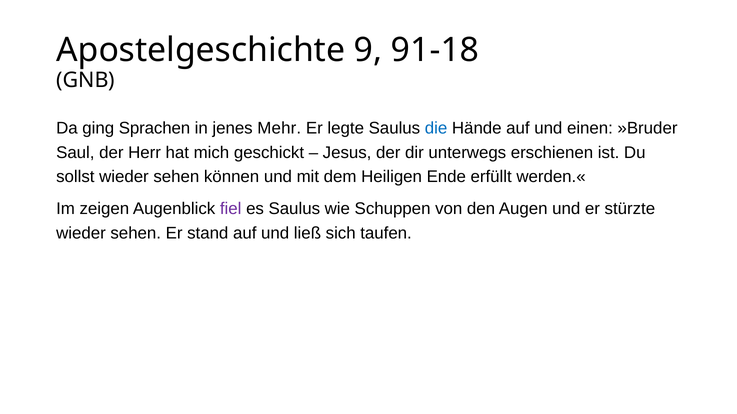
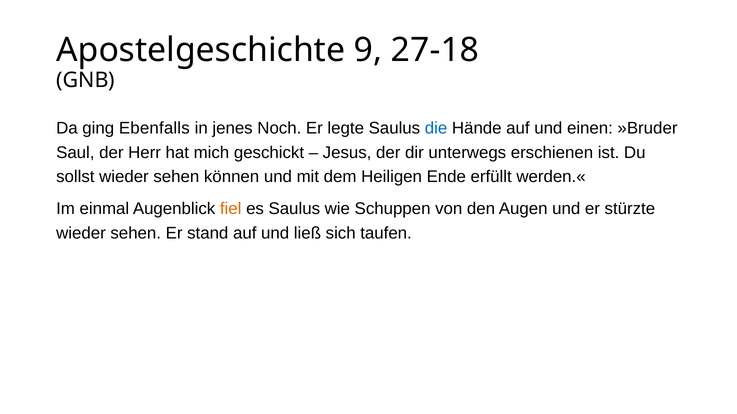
91-18: 91-18 -> 27-18
Sprachen: Sprachen -> Ebenfalls
Mehr: Mehr -> Noch
zeigen: zeigen -> einmal
fiel colour: purple -> orange
